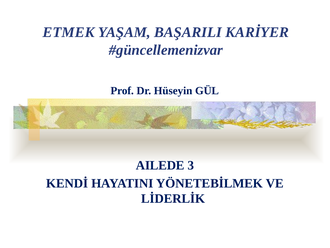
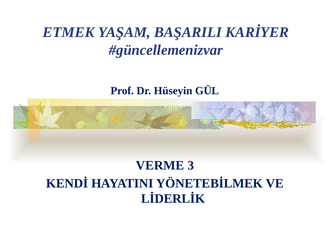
AILEDE: AILEDE -> VERME
